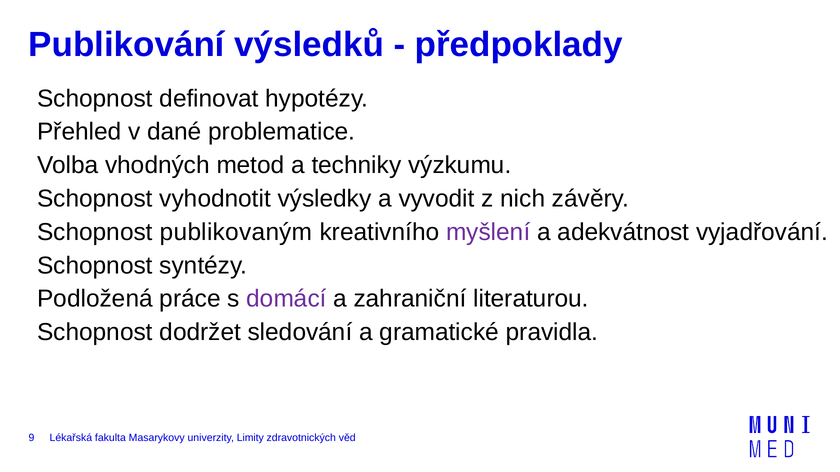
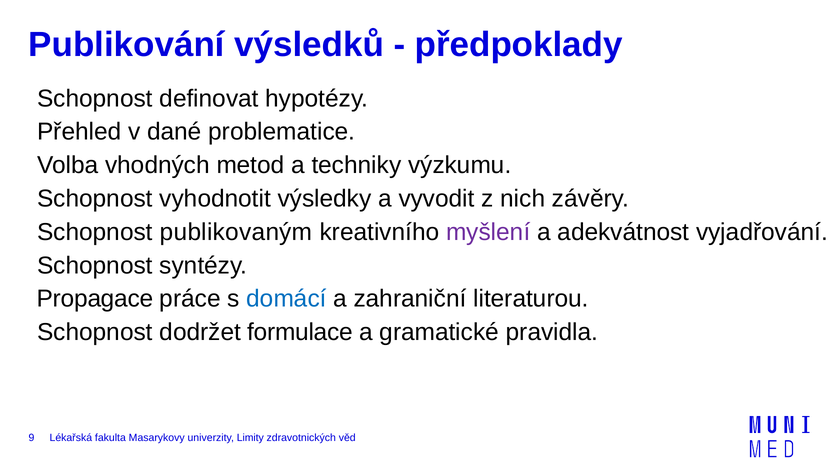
Podložená: Podložená -> Propagace
domácí colour: purple -> blue
sledování: sledování -> formulace
